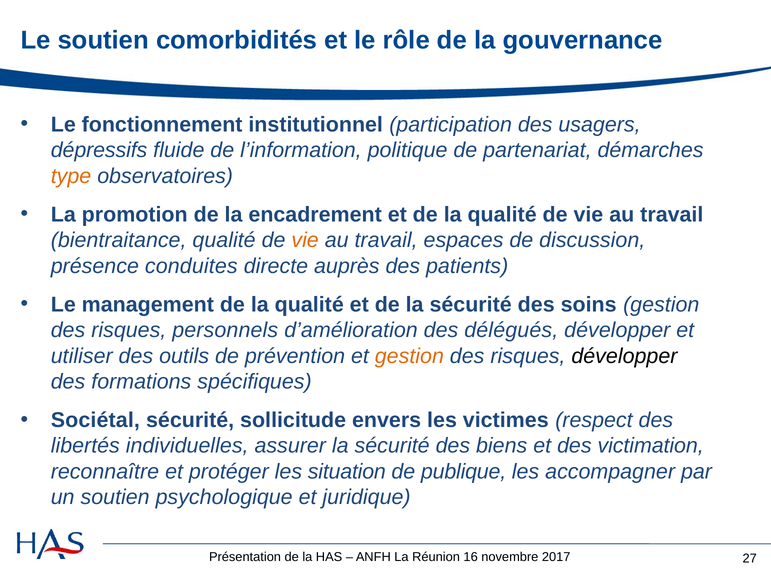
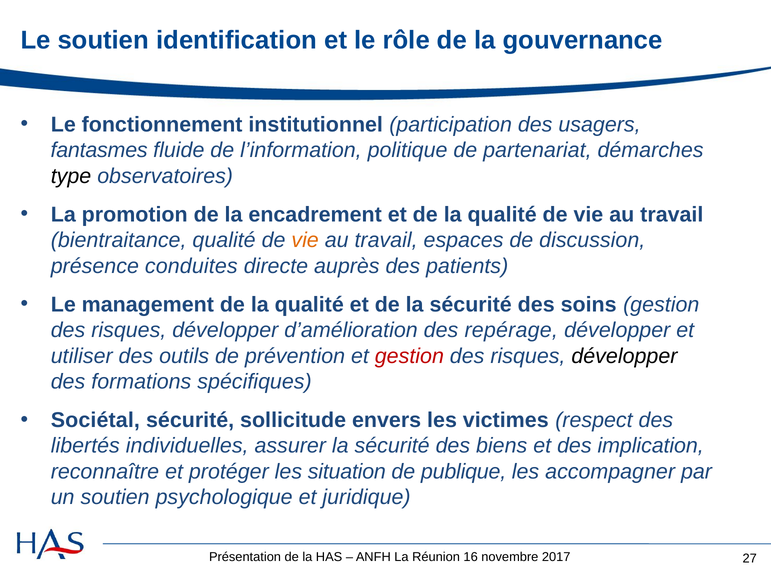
comorbidités: comorbidités -> identification
dépressifs: dépressifs -> fantasmes
type colour: orange -> black
personnels at (225, 330): personnels -> développer
délégués: délégués -> repérage
gestion at (409, 356) colour: orange -> red
victimation: victimation -> implication
